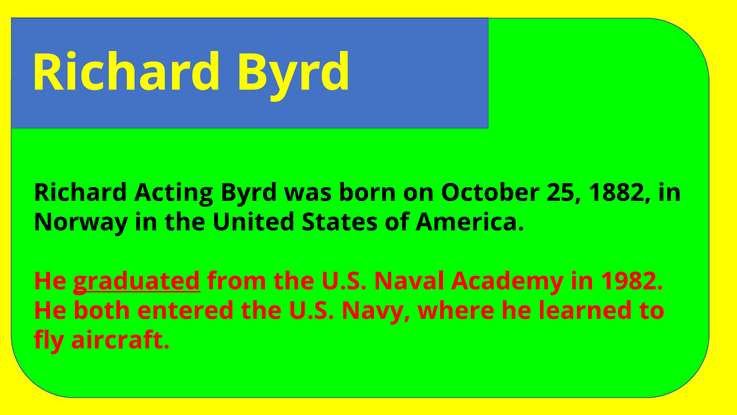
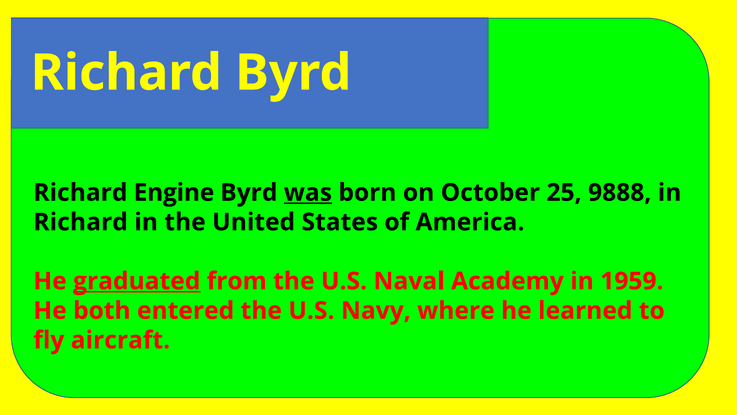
Acting: Acting -> Engine
was underline: none -> present
1882: 1882 -> 9888
Norway at (81, 222): Norway -> Richard
1982: 1982 -> 1959
